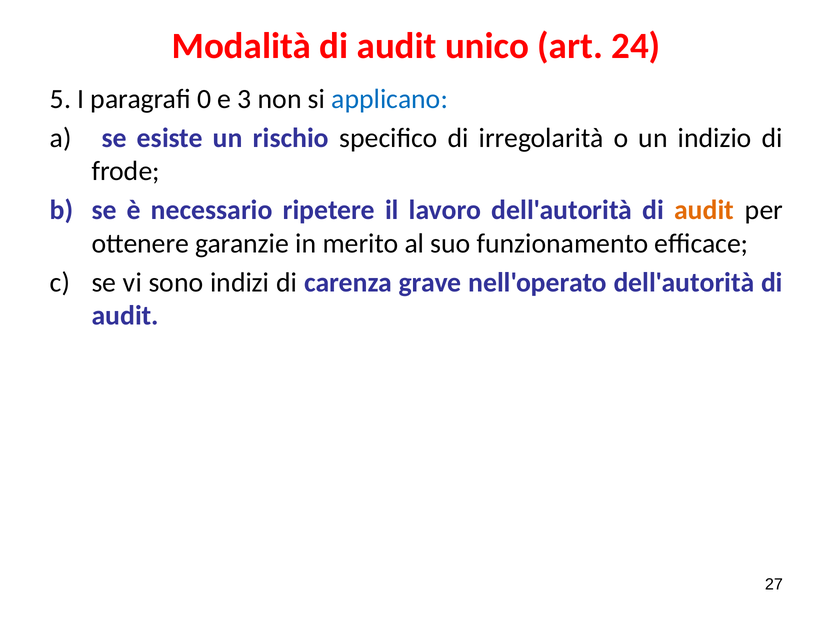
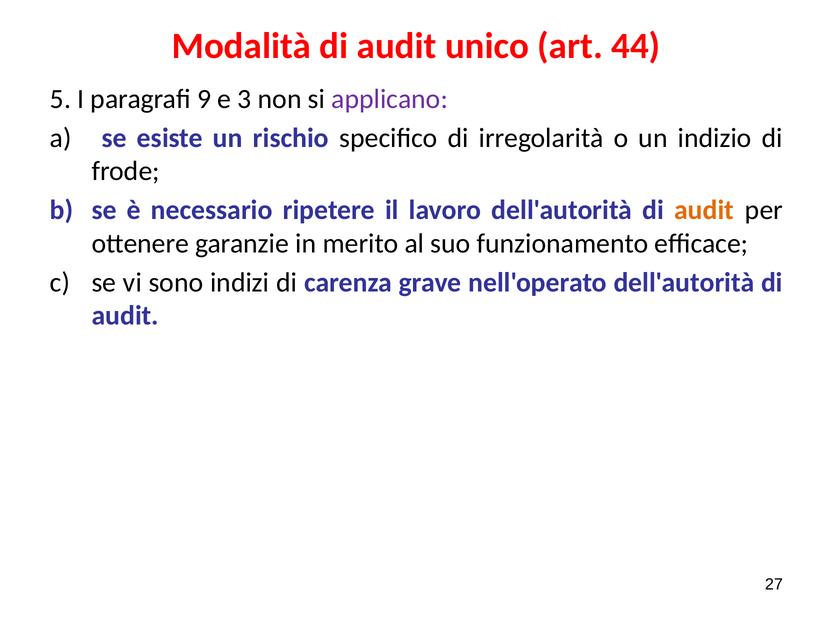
24: 24 -> 44
0: 0 -> 9
applicano colour: blue -> purple
